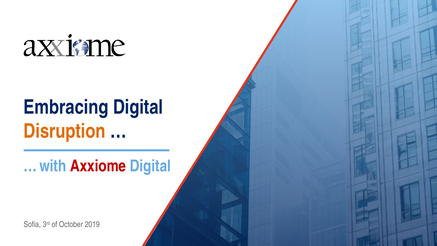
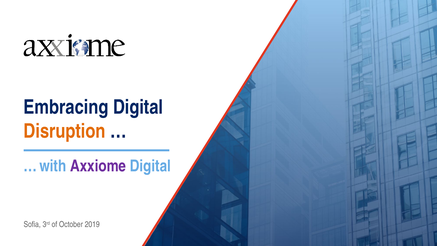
Axxiome colour: red -> purple
